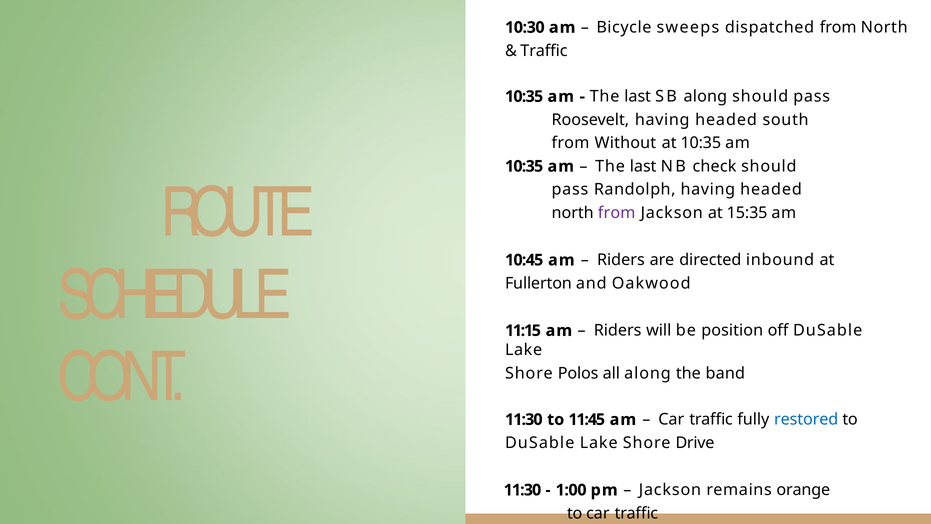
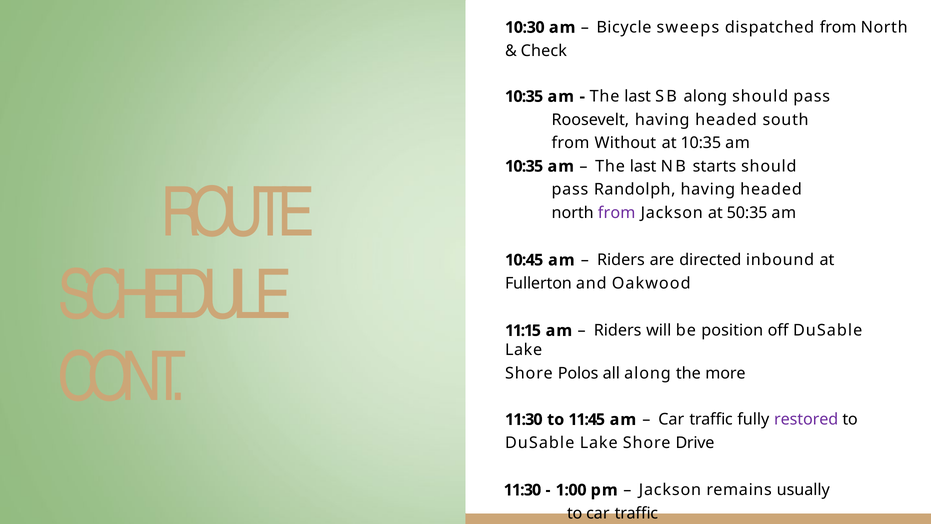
Traffic at (544, 51): Traffic -> Check
check: check -> starts
15:35: 15:35 -> 50:35
band: band -> more
restored colour: blue -> purple
orange: orange -> usually
